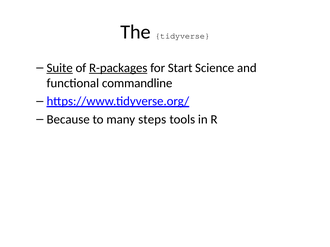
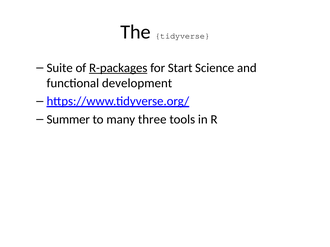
Suite underline: present -> none
commandline: commandline -> development
Because: Because -> Summer
steps: steps -> three
